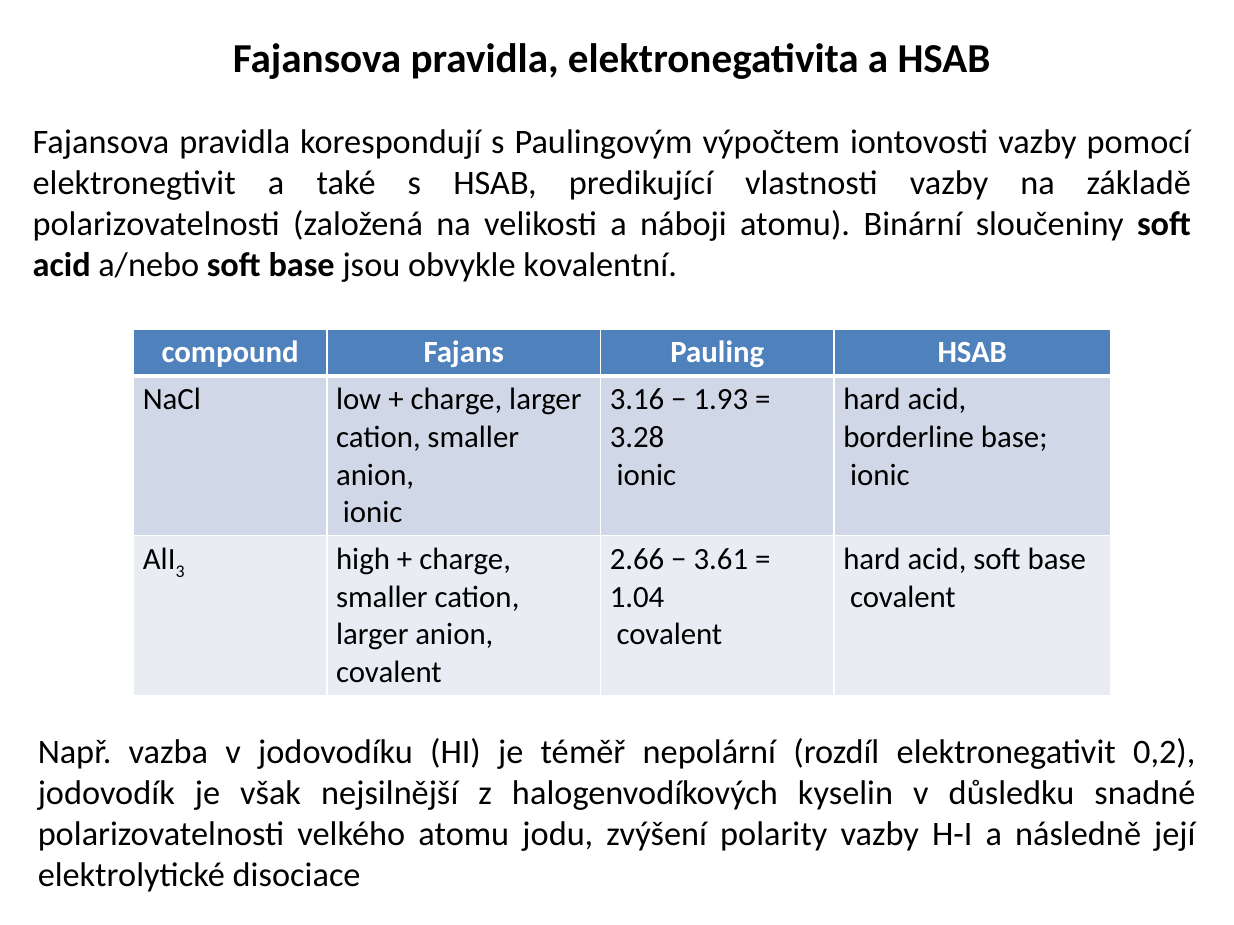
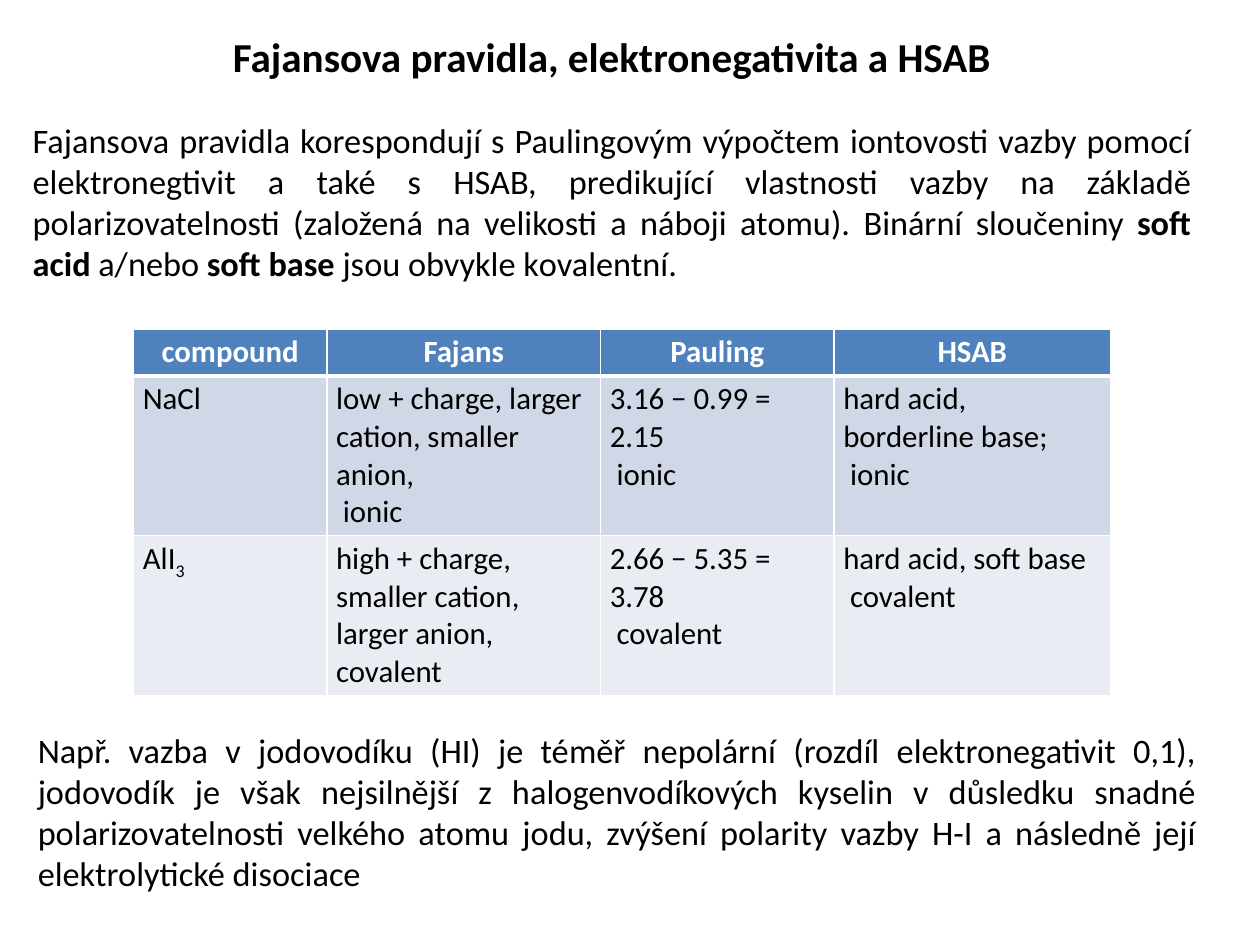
1.93: 1.93 -> 0.99
3.28: 3.28 -> 2.15
3.61: 3.61 -> 5.35
1.04: 1.04 -> 3.78
0,2: 0,2 -> 0,1
